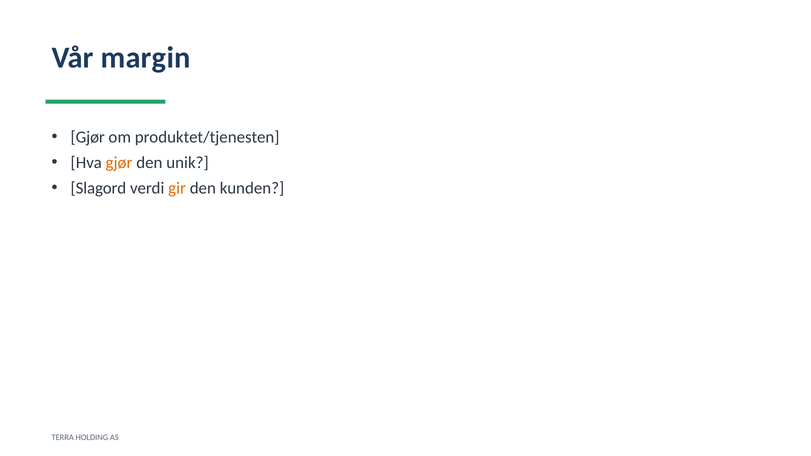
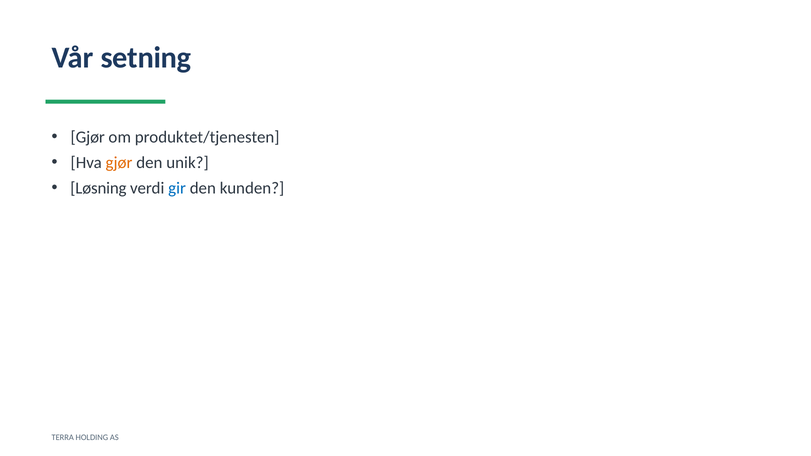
margin: margin -> setning
Slagord: Slagord -> Løsning
gir colour: orange -> blue
